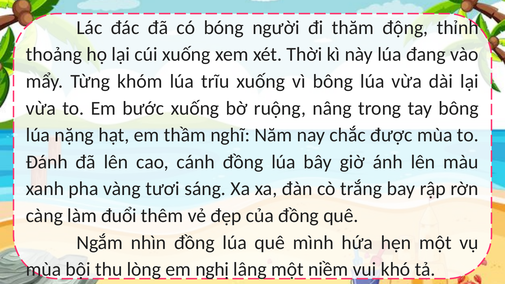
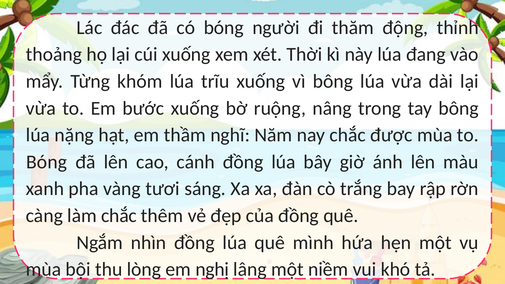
Đánh at (47, 162): Đánh -> Bóng
làm đuổi: đuổi -> chắc
